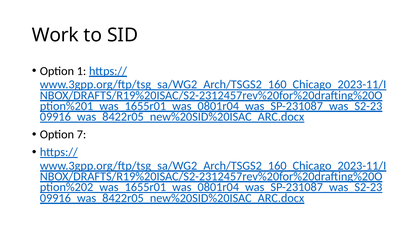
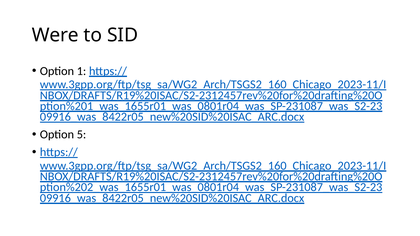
Work: Work -> Were
7: 7 -> 5
